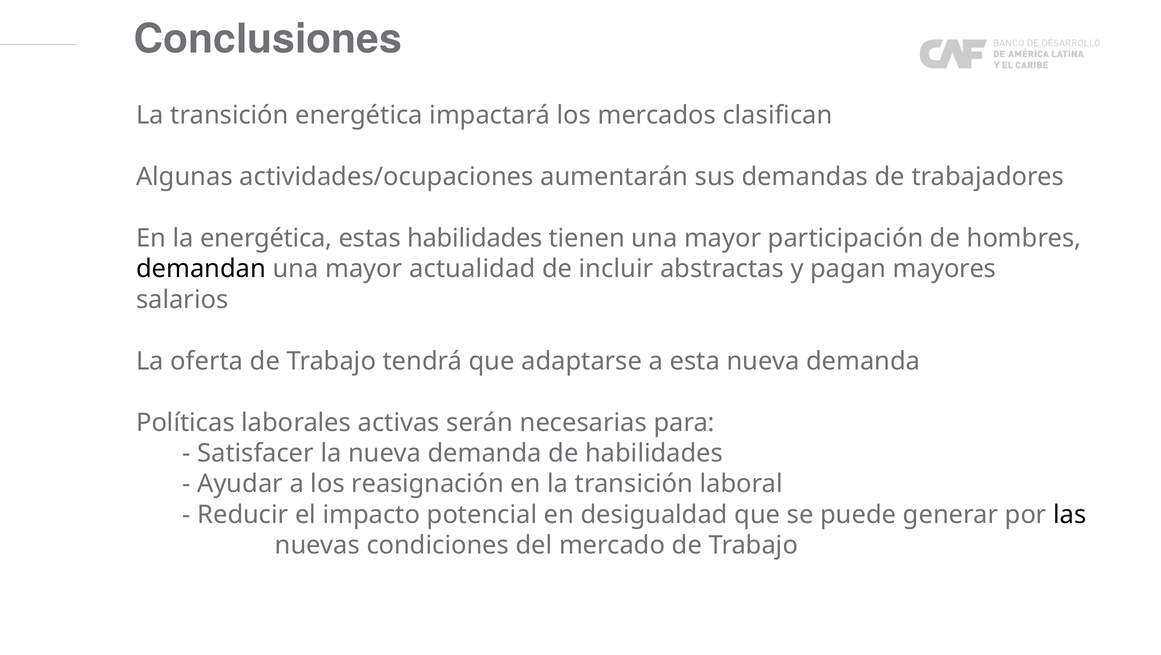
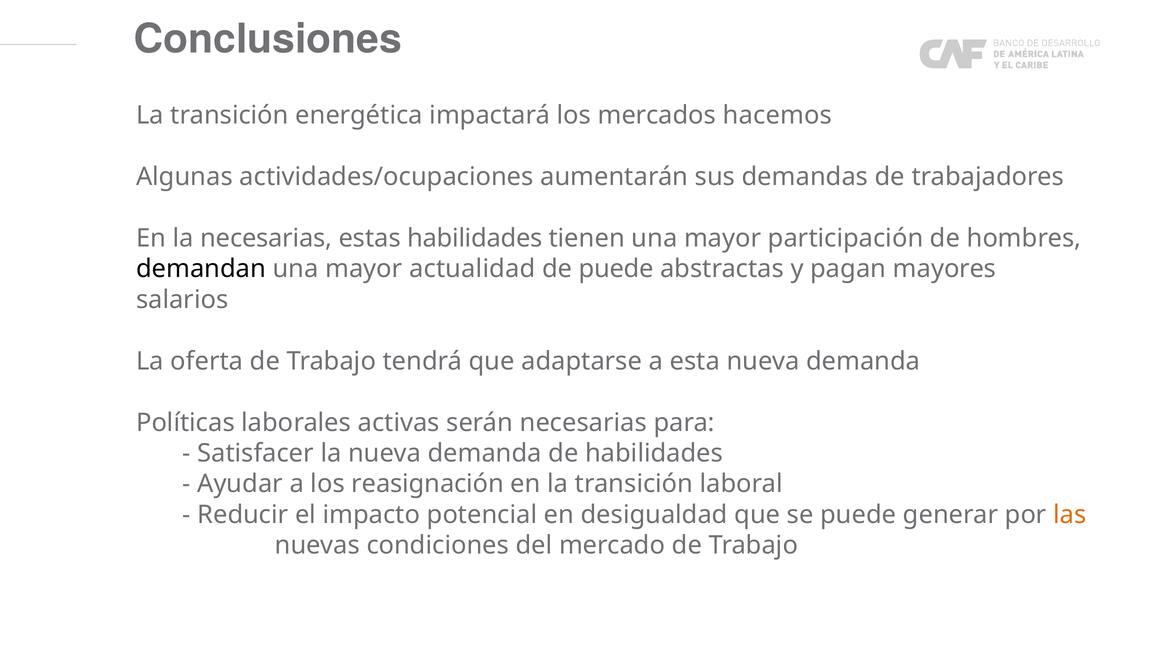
clasifican: clasifican -> hacemos
la energética: energética -> necesarias
de incluir: incluir -> puede
las colour: black -> orange
